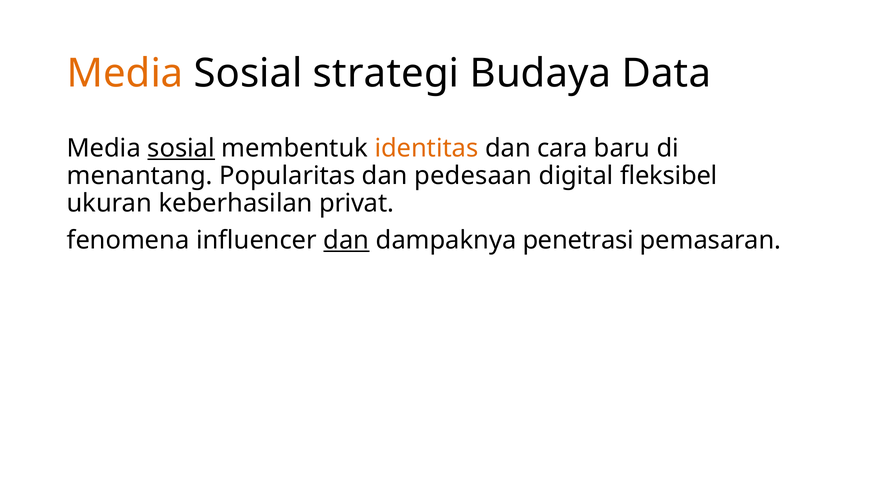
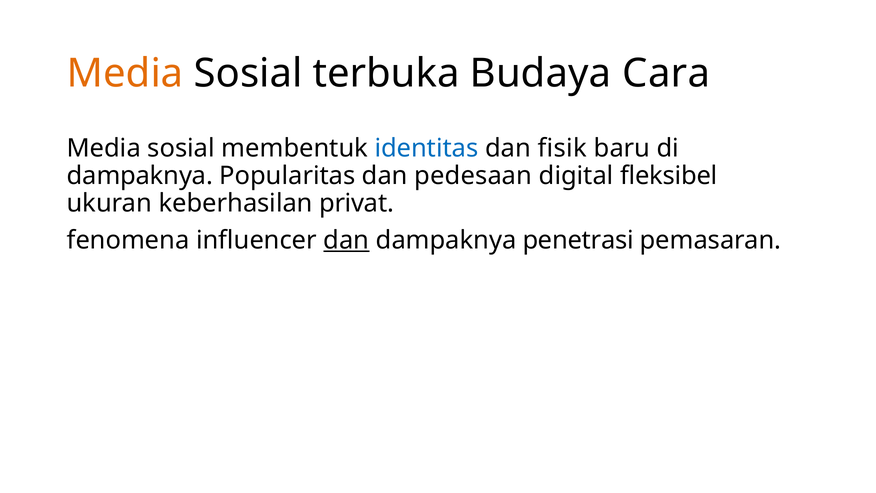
strategi: strategi -> terbuka
Data: Data -> Cara
sosial at (181, 148) underline: present -> none
identitas colour: orange -> blue
cara: cara -> fisik
menantang at (140, 176): menantang -> dampaknya
